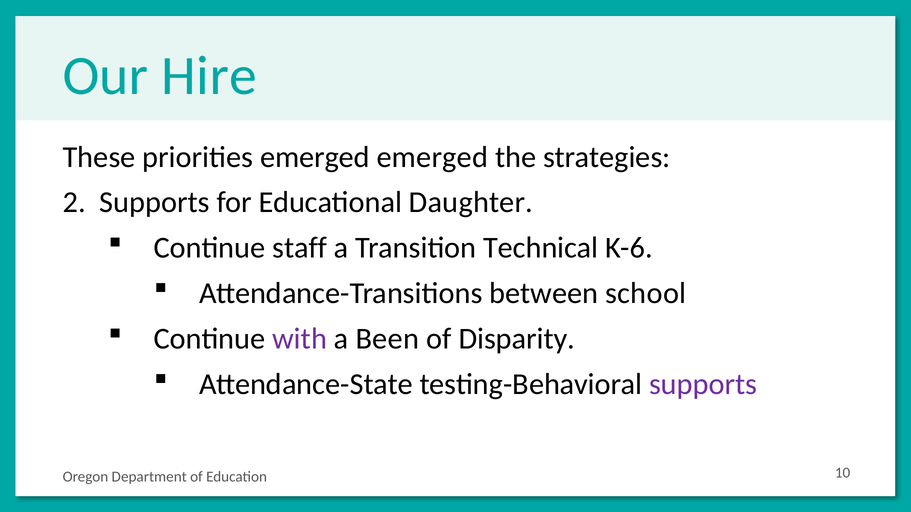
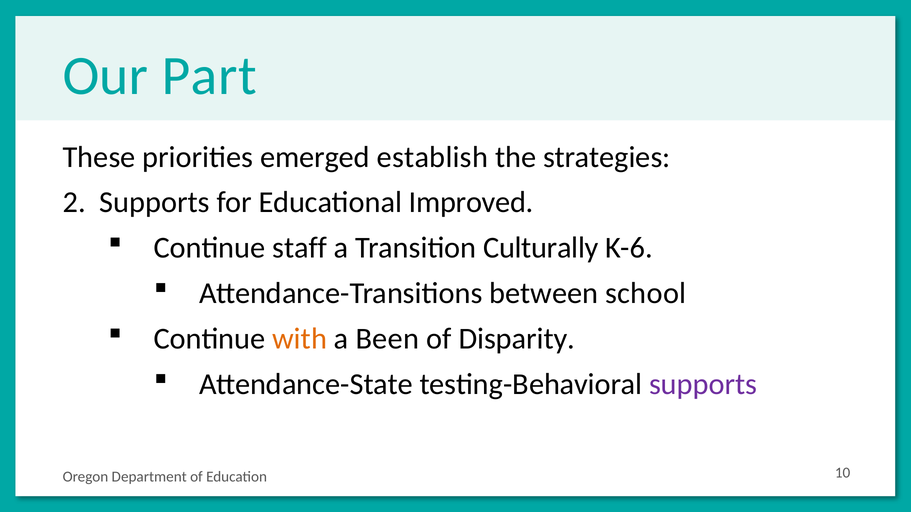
Hire: Hire -> Part
emerged emerged: emerged -> establish
Daughter: Daughter -> Improved
Technical: Technical -> Culturally
with colour: purple -> orange
